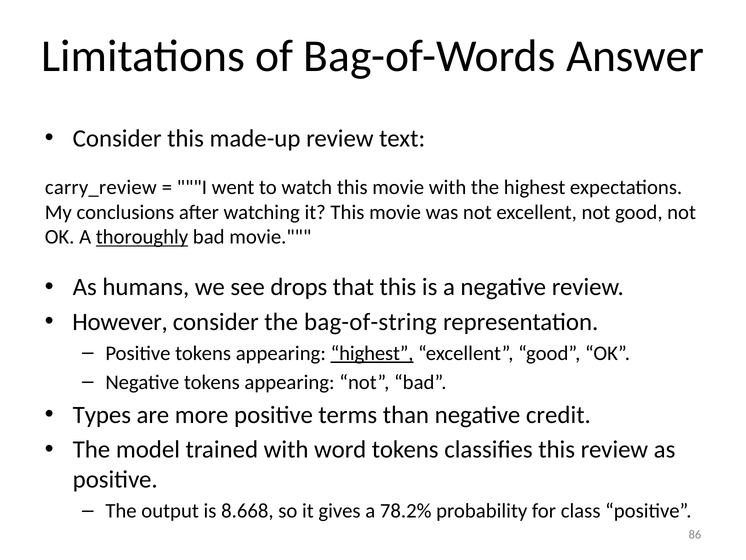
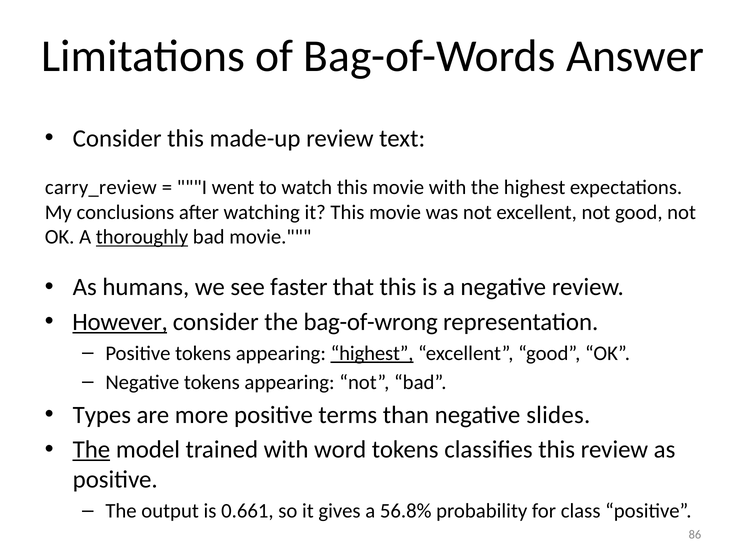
drops: drops -> faster
However underline: none -> present
bag-of-string: bag-of-string -> bag-of-wrong
credit: credit -> slides
The at (91, 449) underline: none -> present
8.668: 8.668 -> 0.661
78.2%: 78.2% -> 56.8%
